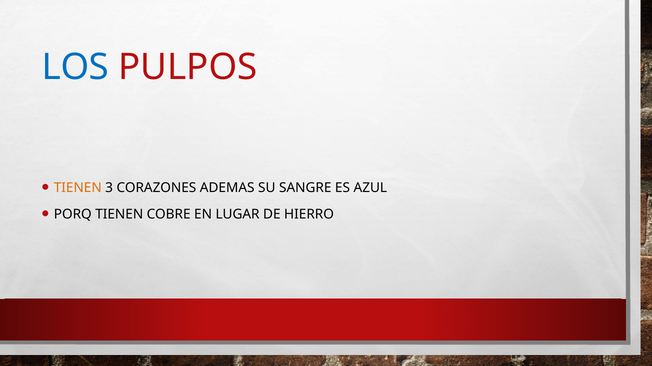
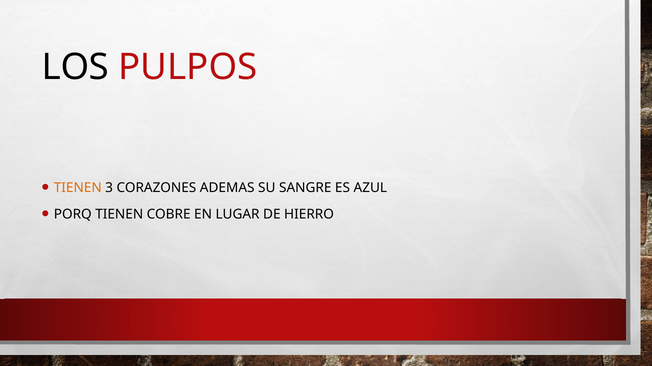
LOS colour: blue -> black
